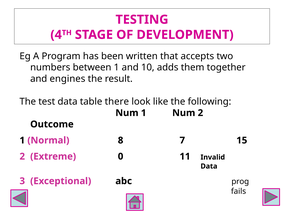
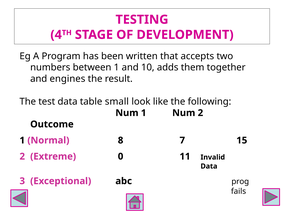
there: there -> small
